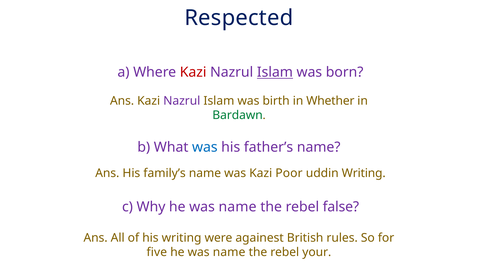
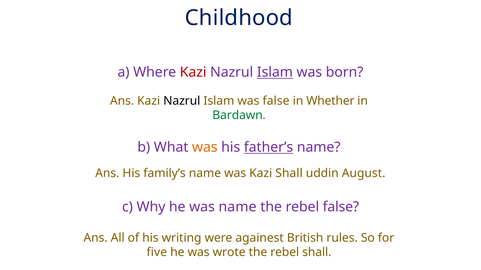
Respected: Respected -> Childhood
Nazrul at (182, 101) colour: purple -> black
was birth: birth -> false
was at (205, 148) colour: blue -> orange
father’s underline: none -> present
Kazi Poor: Poor -> Shall
uddin Writing: Writing -> August
name at (229, 253): name -> wrote
rebel your: your -> shall
